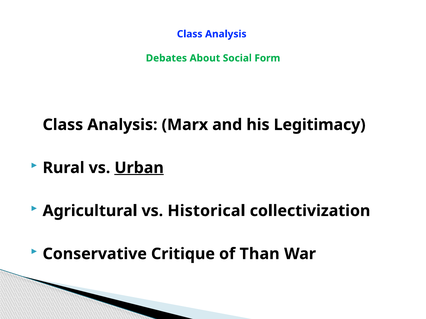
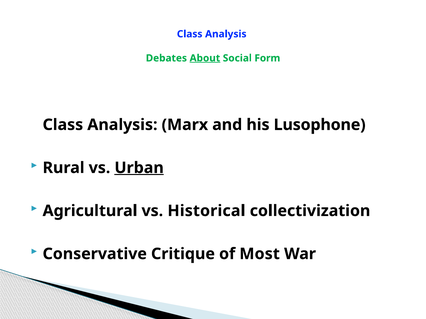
About underline: none -> present
Legitimacy: Legitimacy -> Lusophone
Than: Than -> Most
